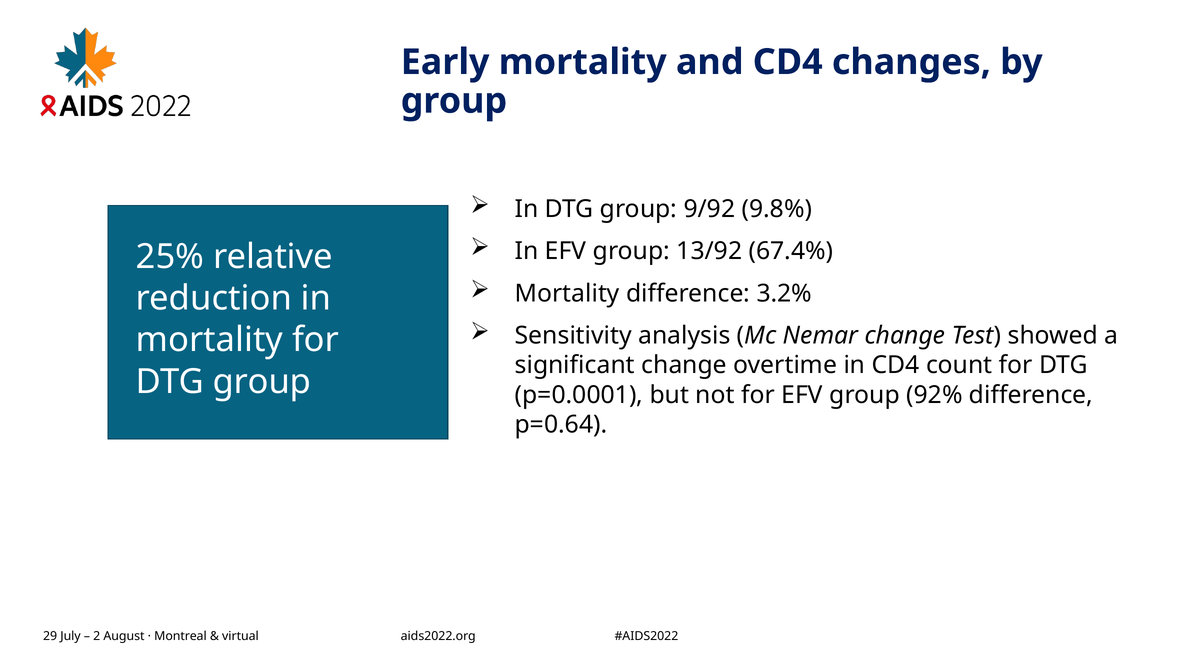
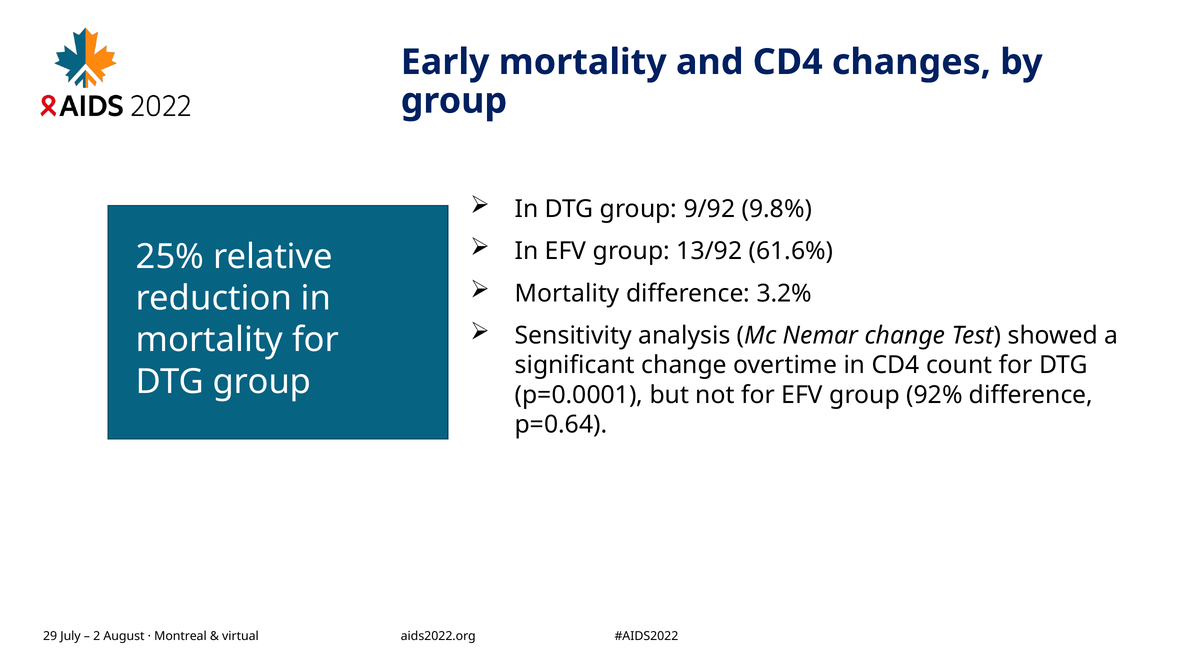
67.4%: 67.4% -> 61.6%
